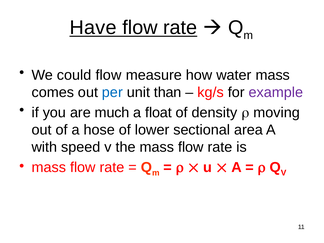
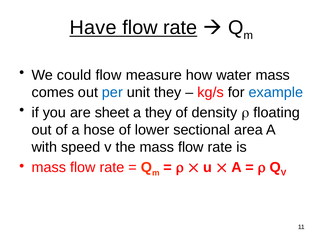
unit than: than -> they
example colour: purple -> blue
much: much -> sheet
a float: float -> they
moving: moving -> floating
